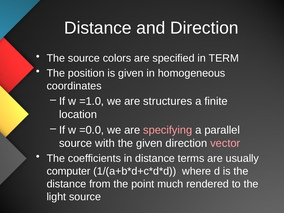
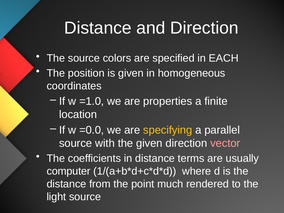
TERM: TERM -> EACH
structures: structures -> properties
specifying colour: pink -> yellow
